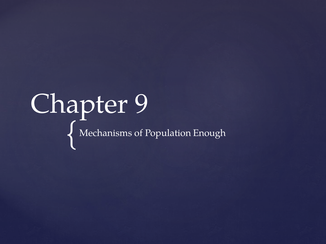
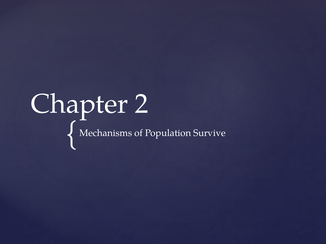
9: 9 -> 2
Enough: Enough -> Survive
